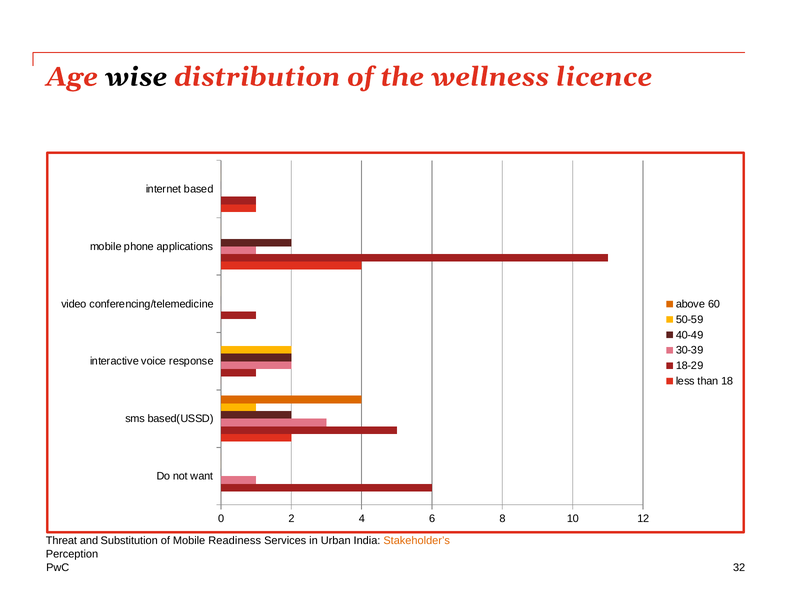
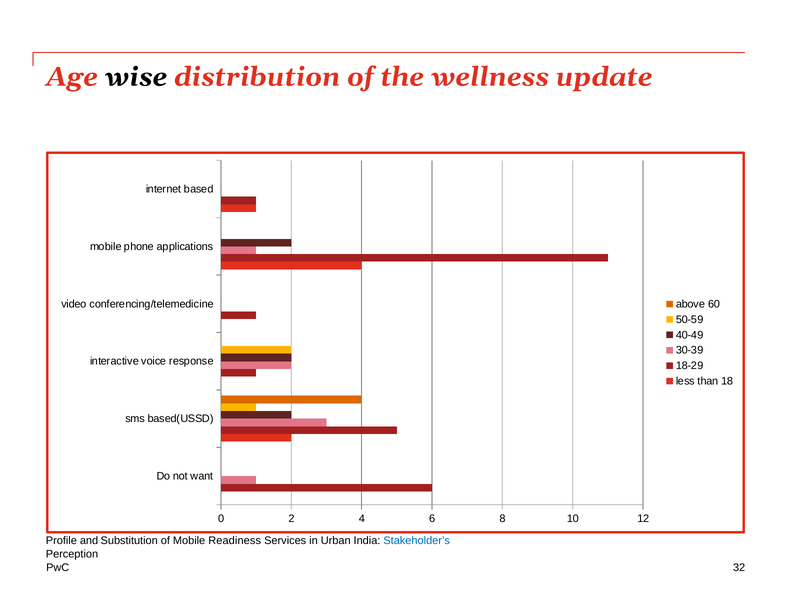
licence: licence -> update
Threat: Threat -> Profile
Stakeholder’s colour: orange -> blue
